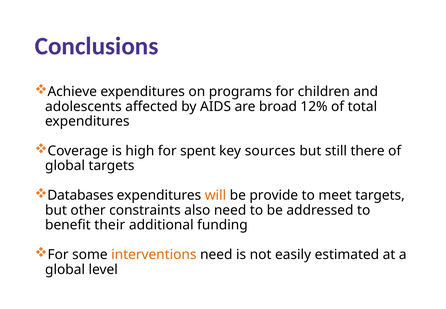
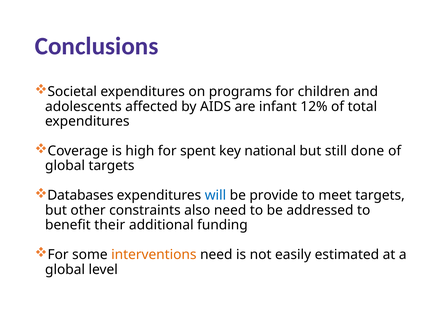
Achieve: Achieve -> Societal
broad: broad -> infant
sources: sources -> national
there: there -> done
will colour: orange -> blue
